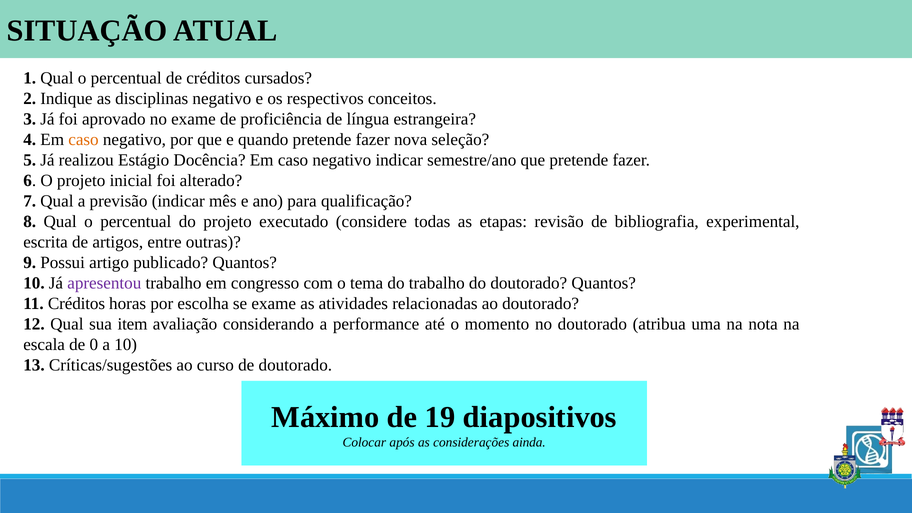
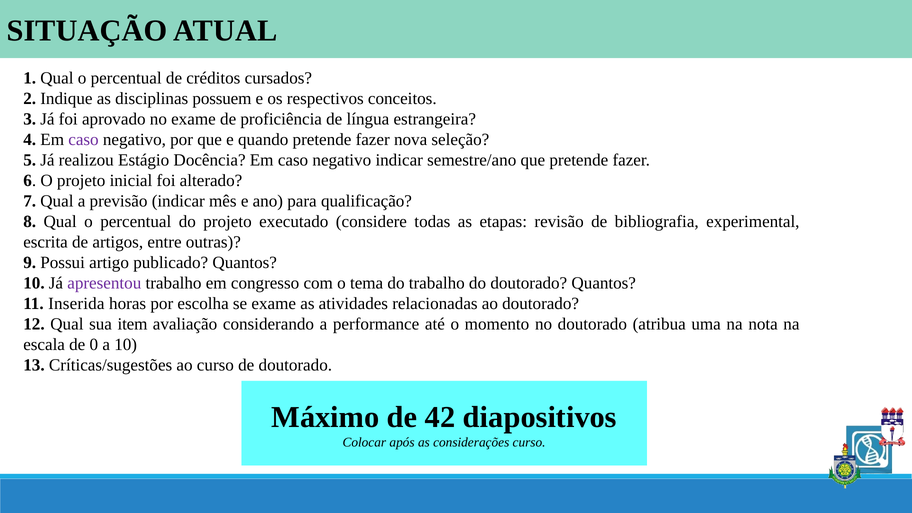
disciplinas negativo: negativo -> possuem
caso at (83, 140) colour: orange -> purple
11 Créditos: Créditos -> Inserida
19: 19 -> 42
considerações ainda: ainda -> curso
